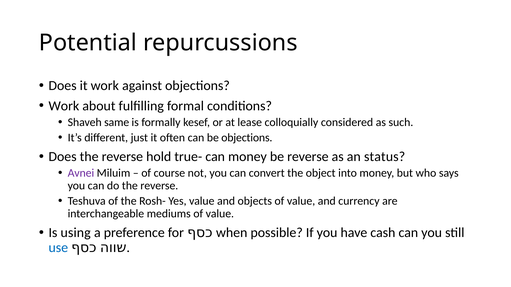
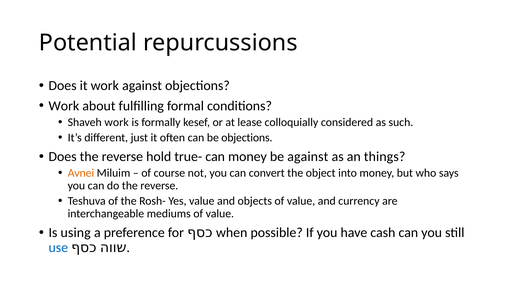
Shaveh same: same -> work
be reverse: reverse -> against
status: status -> things
Avnei colour: purple -> orange
